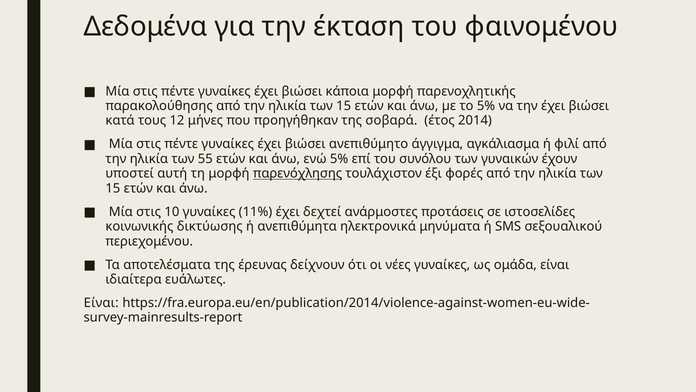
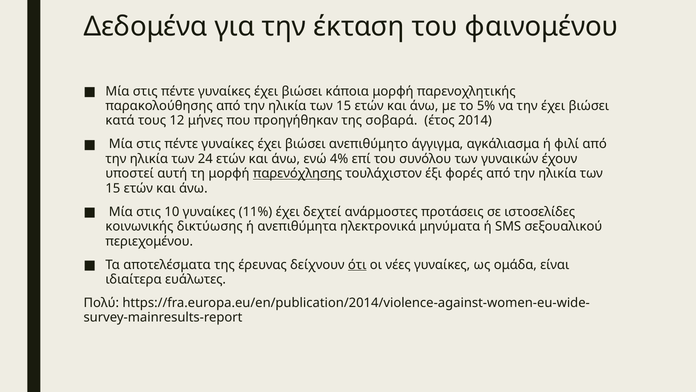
55: 55 -> 24
ενώ 5%: 5% -> 4%
ότι underline: none -> present
Είναι at (101, 303): Είναι -> Πολύ
